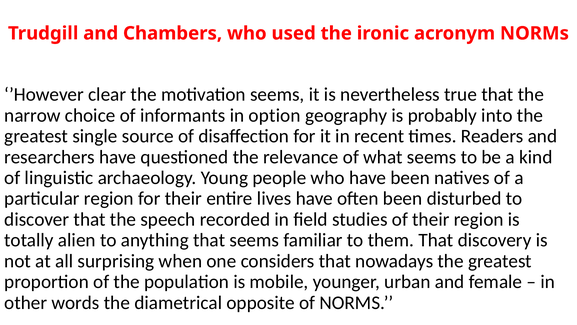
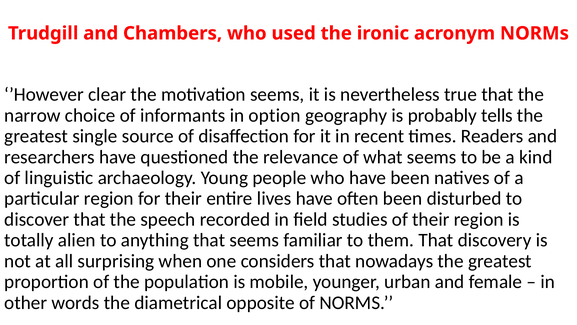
into: into -> tells
